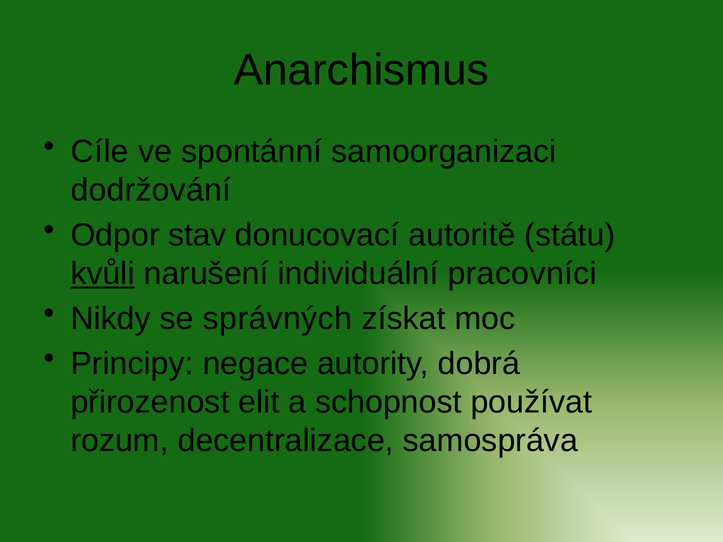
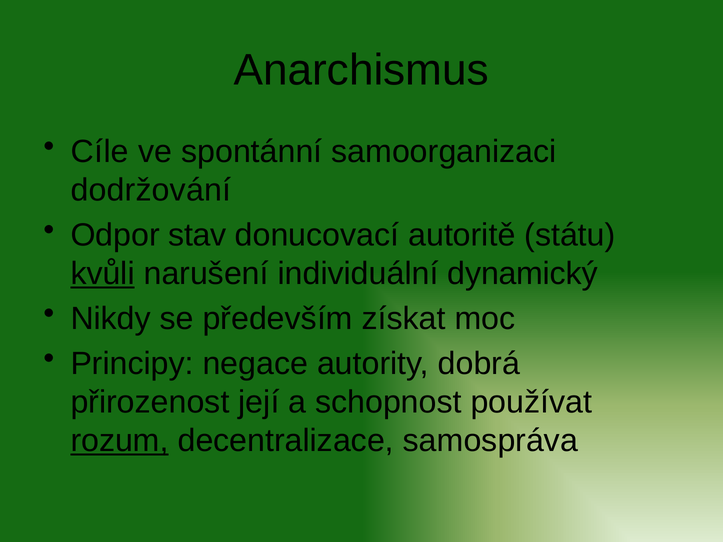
pracovníci: pracovníci -> dynamický
správných: správných -> především
elit: elit -> její
rozum underline: none -> present
